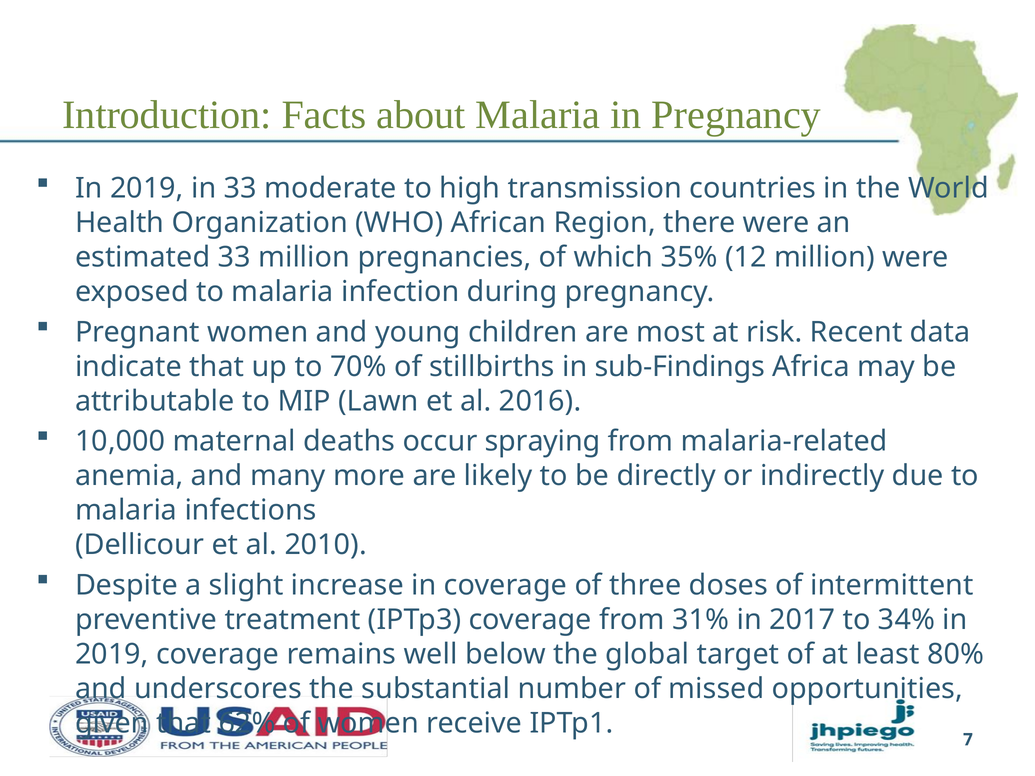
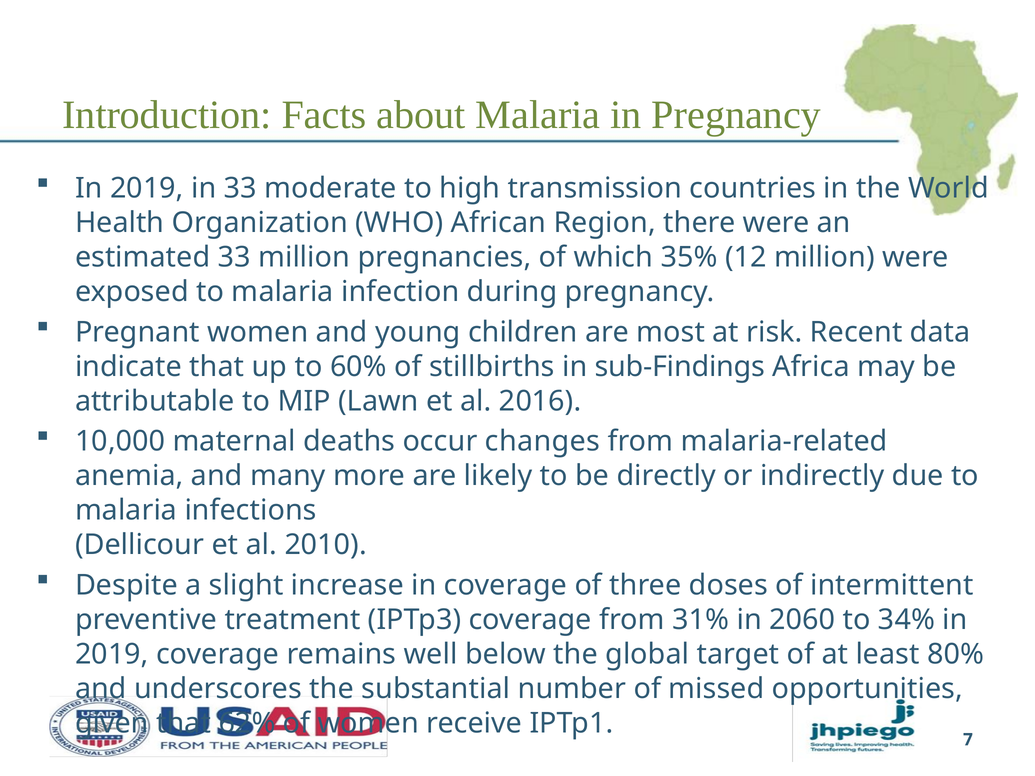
70%: 70% -> 60%
spraying: spraying -> changes
2017: 2017 -> 2060
